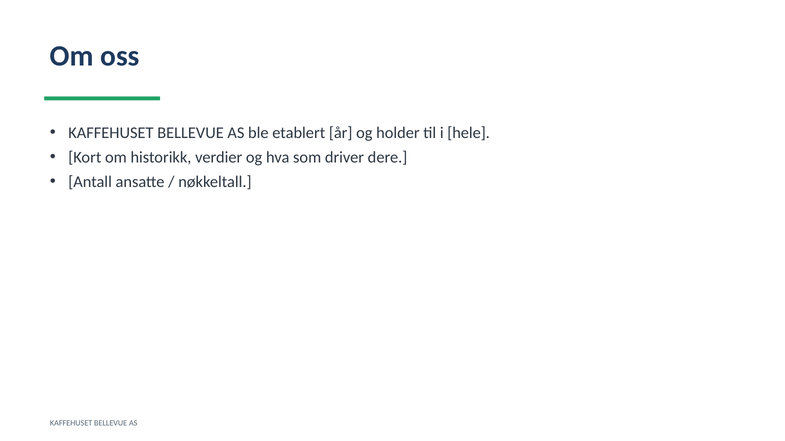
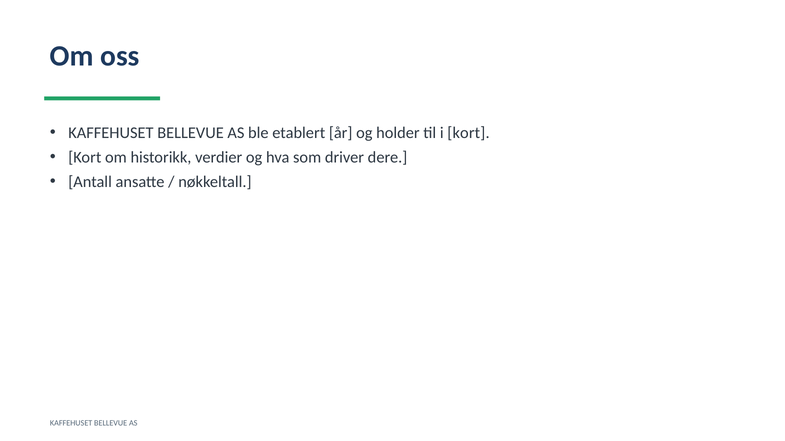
i hele: hele -> kort
